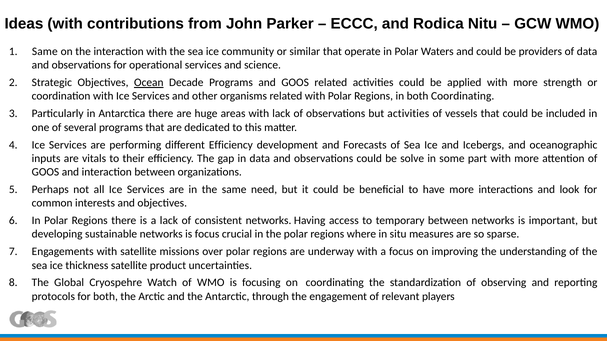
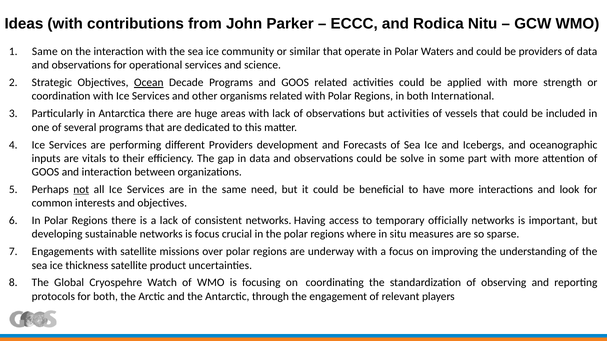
both Coordinating: Coordinating -> International
different Efficiency: Efficiency -> Providers
not underline: none -> present
temporary between: between -> officially
